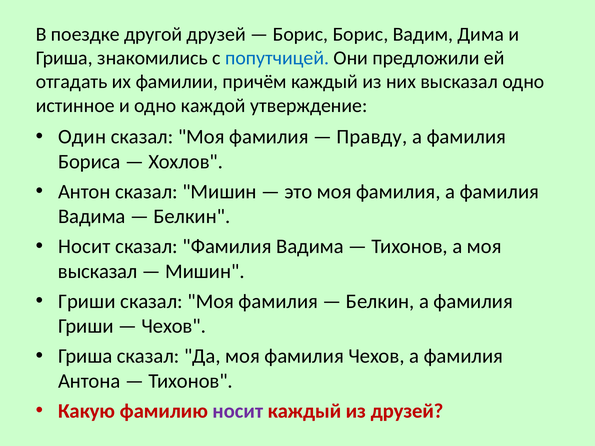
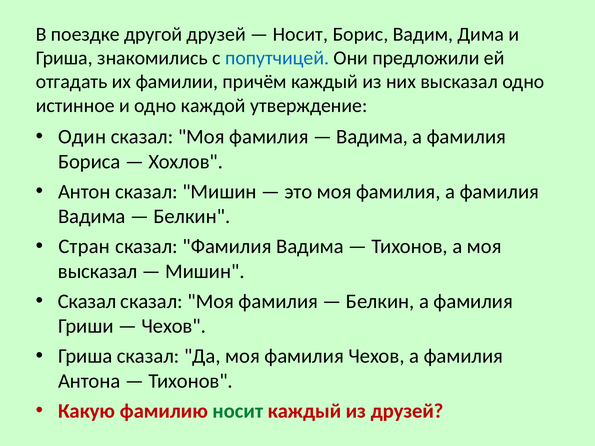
Борис at (301, 34): Борис -> Носит
Правду at (372, 137): Правду -> Вадима
Носит at (84, 247): Носит -> Стран
Гриши at (87, 301): Гриши -> Сказал
носит at (238, 411) colour: purple -> green
